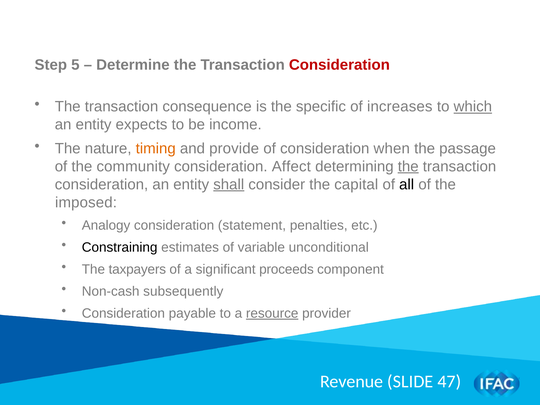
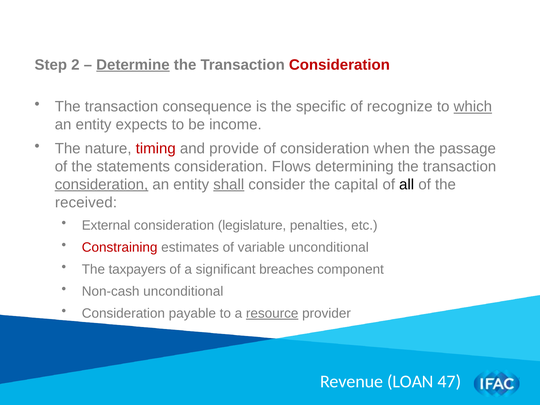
5: 5 -> 2
Determine underline: none -> present
increases: increases -> recognize
timing colour: orange -> red
community: community -> statements
Affect: Affect -> Flows
the at (408, 166) underline: present -> none
consideration at (102, 184) underline: none -> present
imposed: imposed -> received
Analogy: Analogy -> External
statement: statement -> legislature
Constraining colour: black -> red
proceeds: proceeds -> breaches
Non-cash subsequently: subsequently -> unconditional
SLIDE: SLIDE -> LOAN
